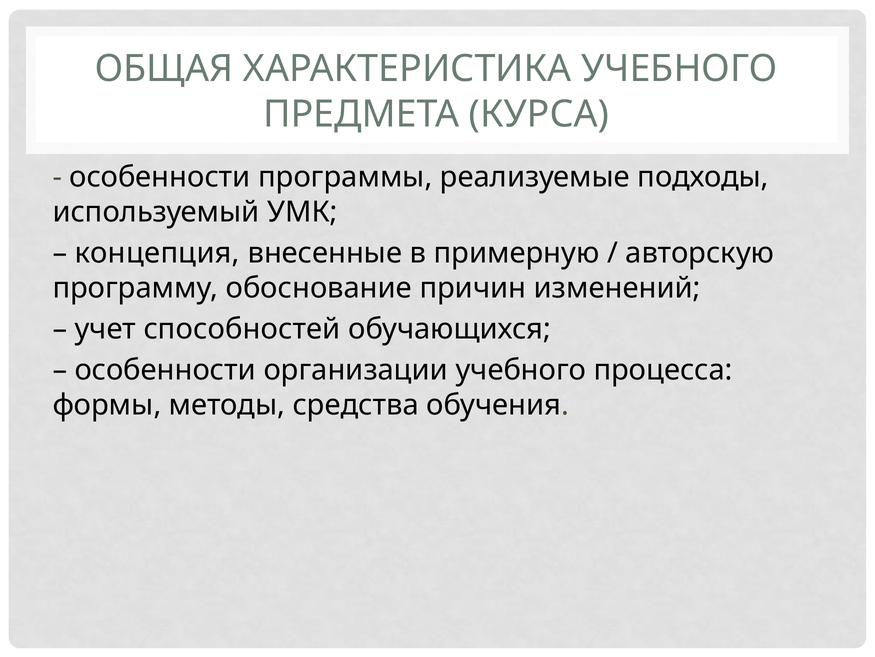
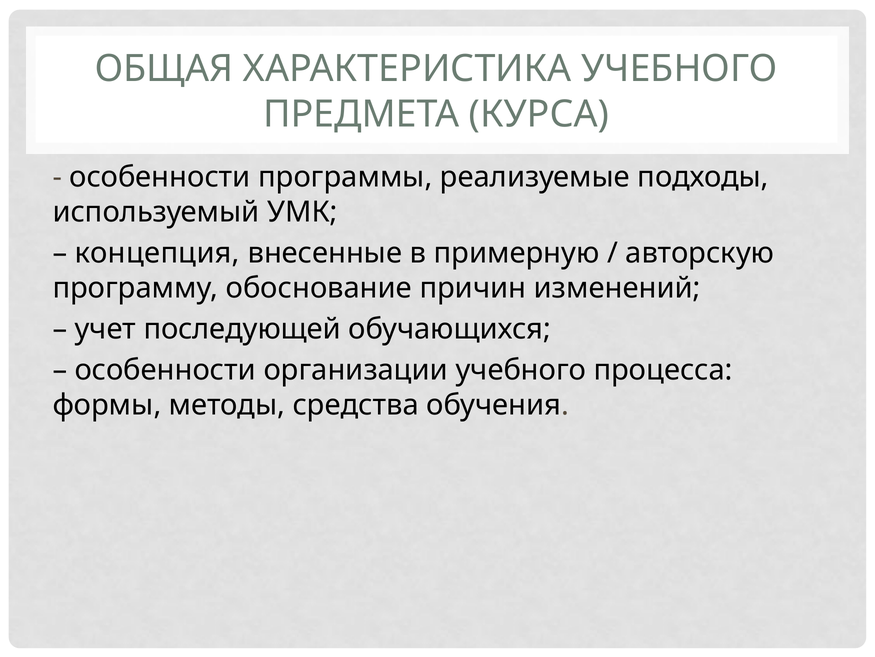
способностей: способностей -> последующей
